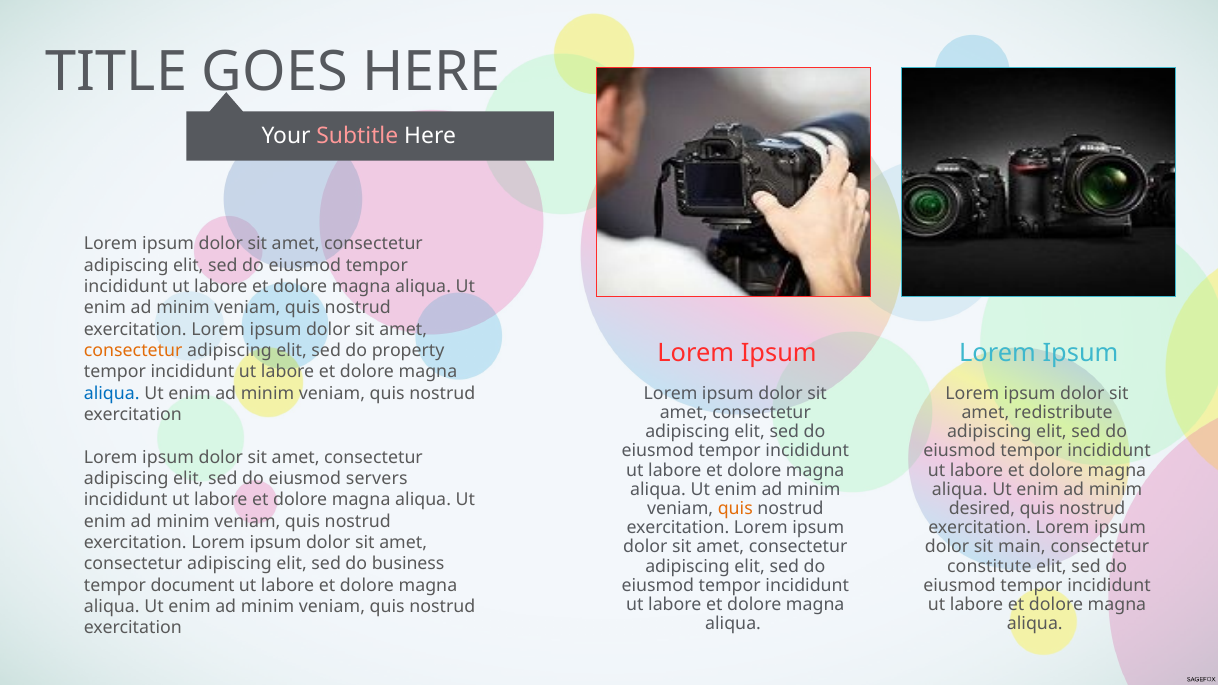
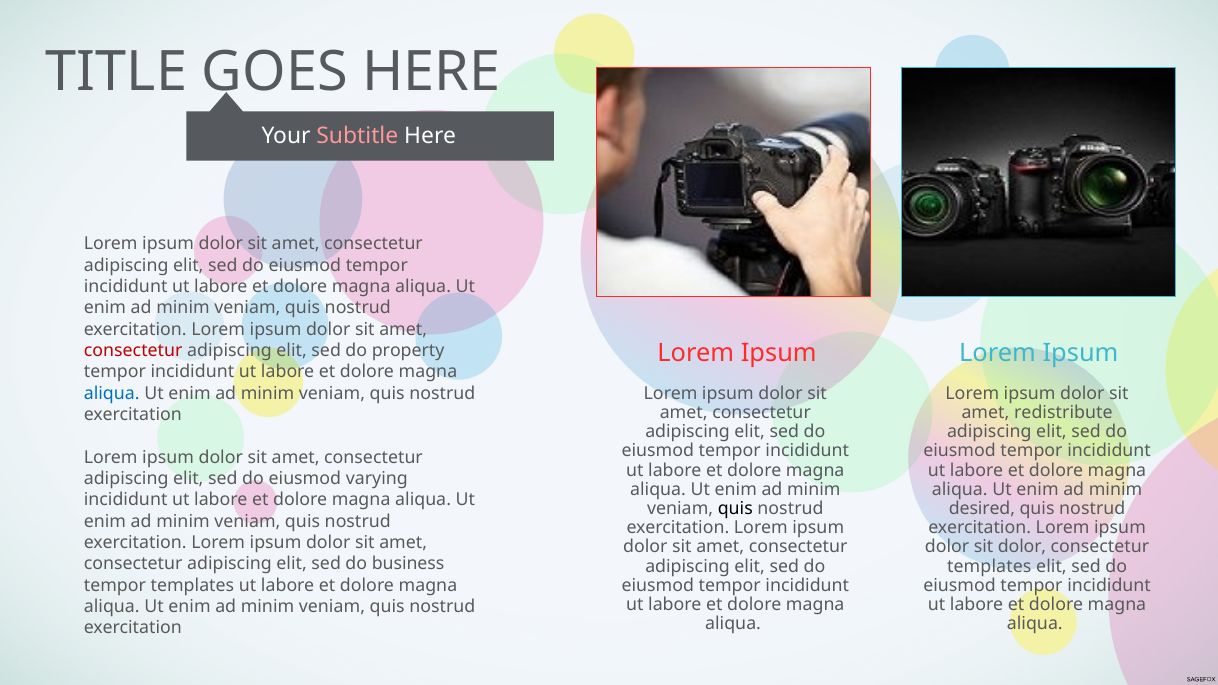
consectetur at (133, 351) colour: orange -> red
servers: servers -> varying
quis at (735, 509) colour: orange -> black
sit main: main -> dolor
constitute at (989, 566): constitute -> templates
tempor document: document -> templates
